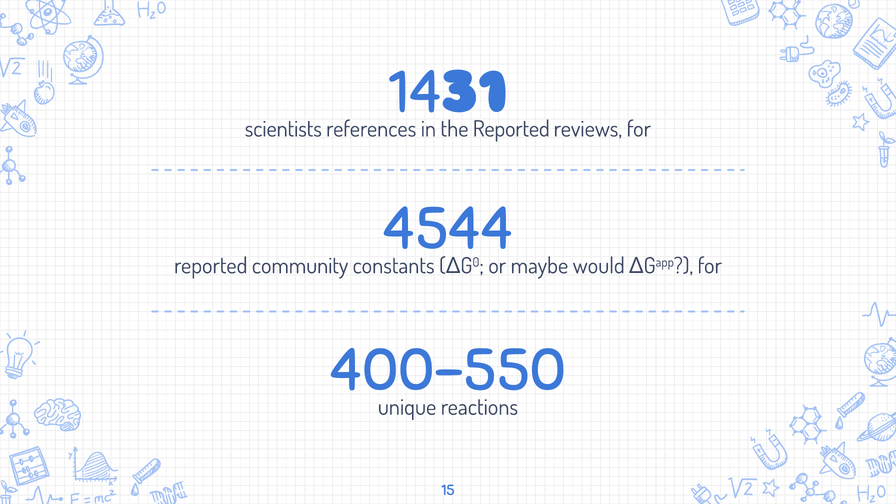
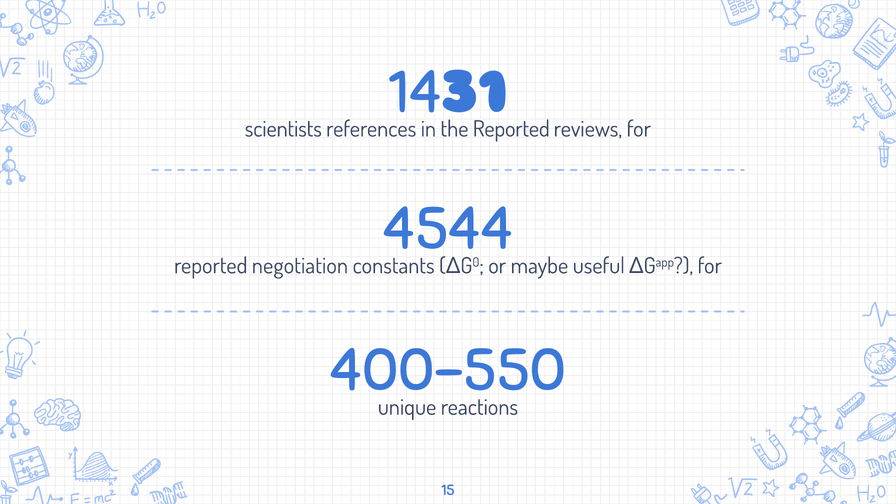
community: community -> negotiation
would: would -> useful
